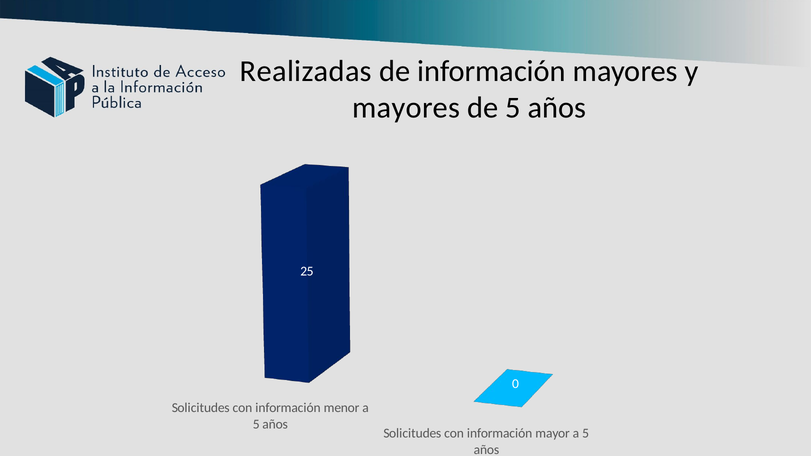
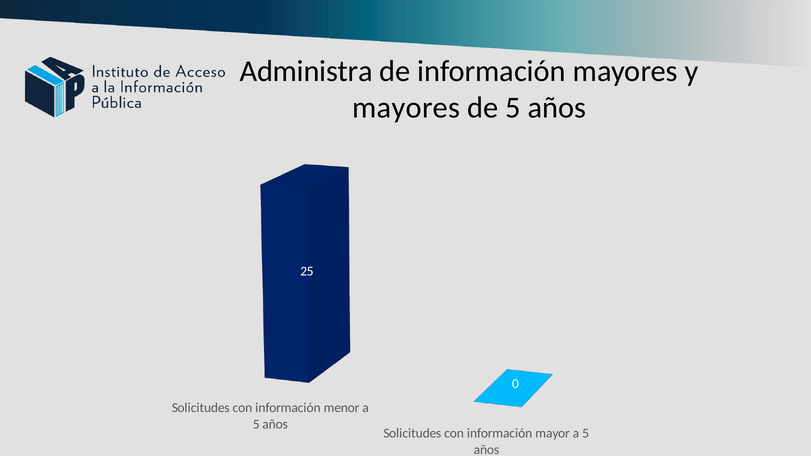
Realizadas: Realizadas -> Administra
